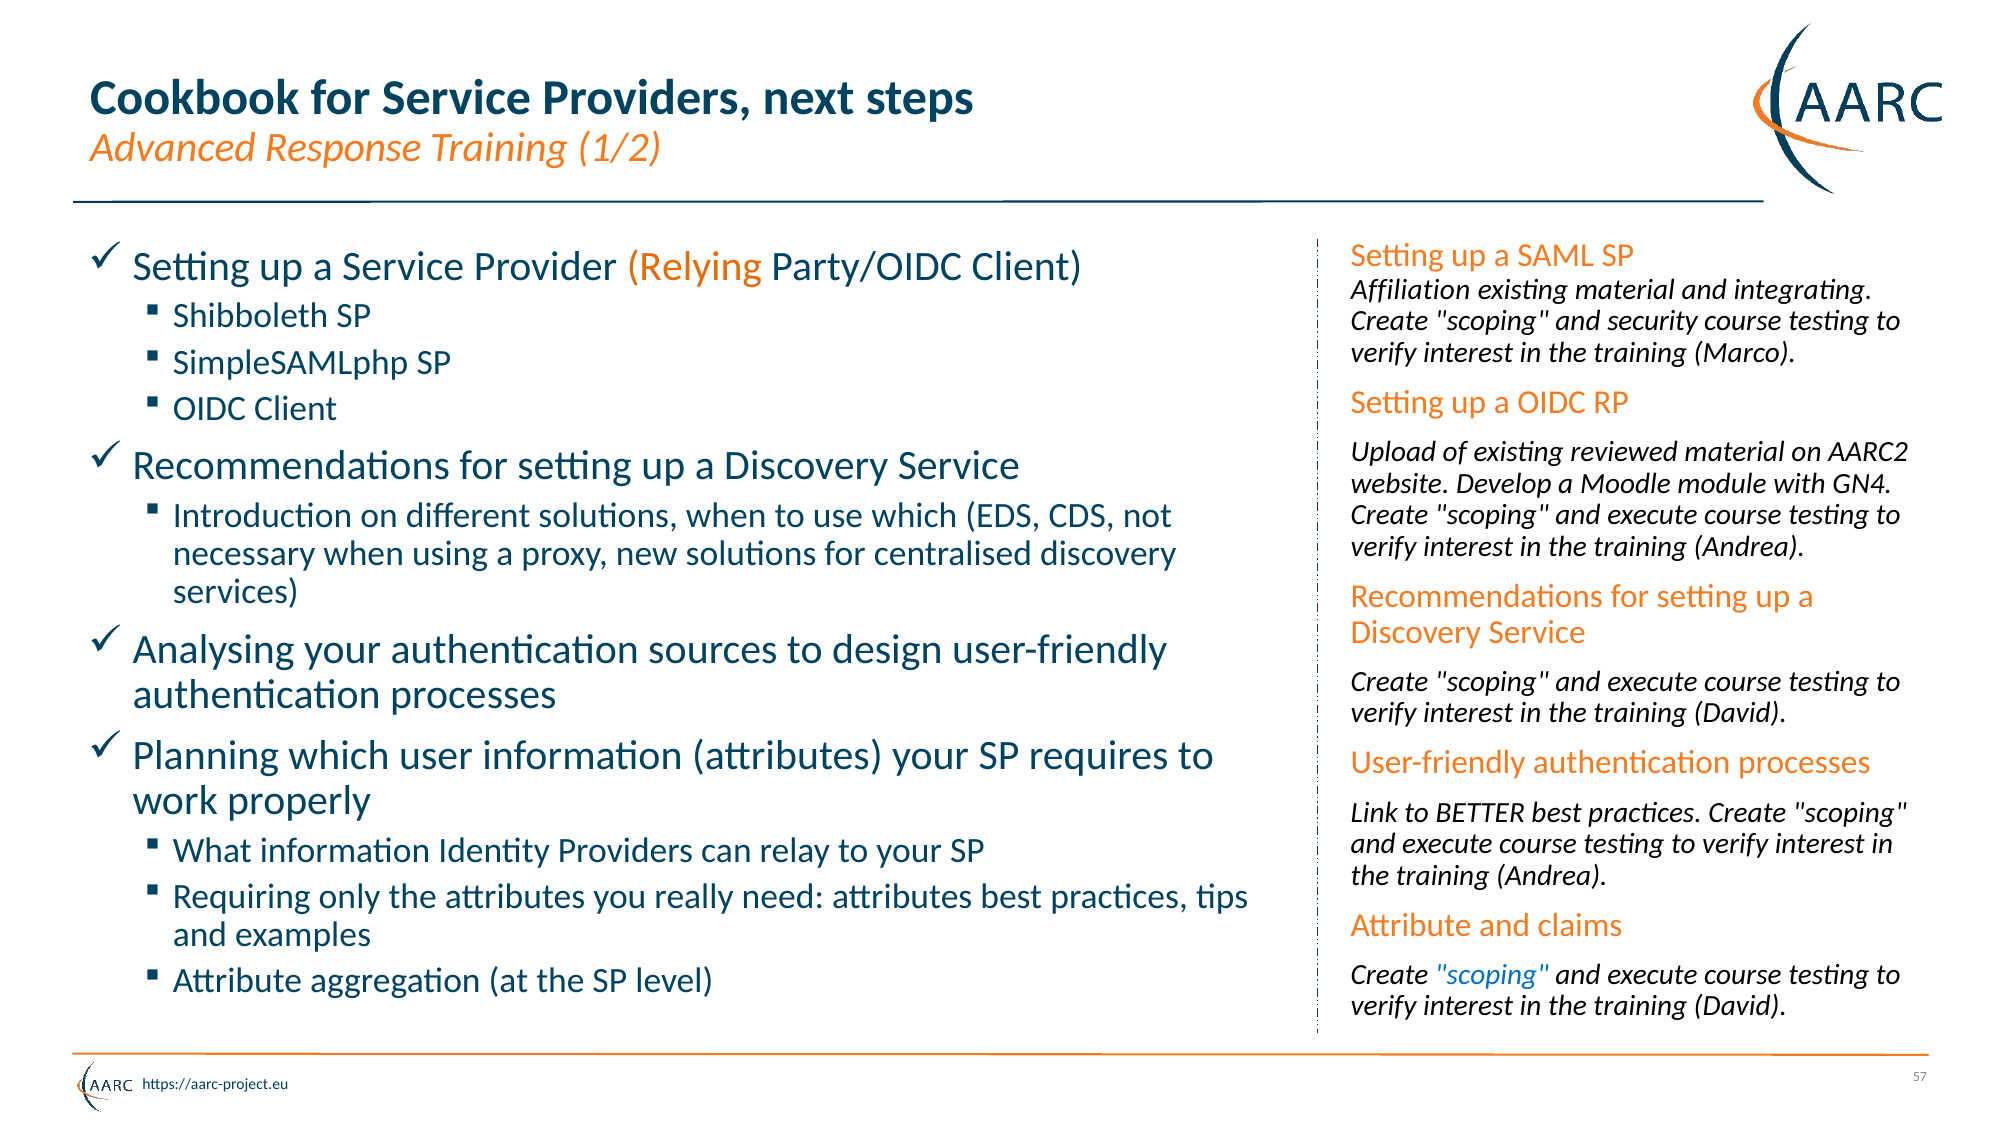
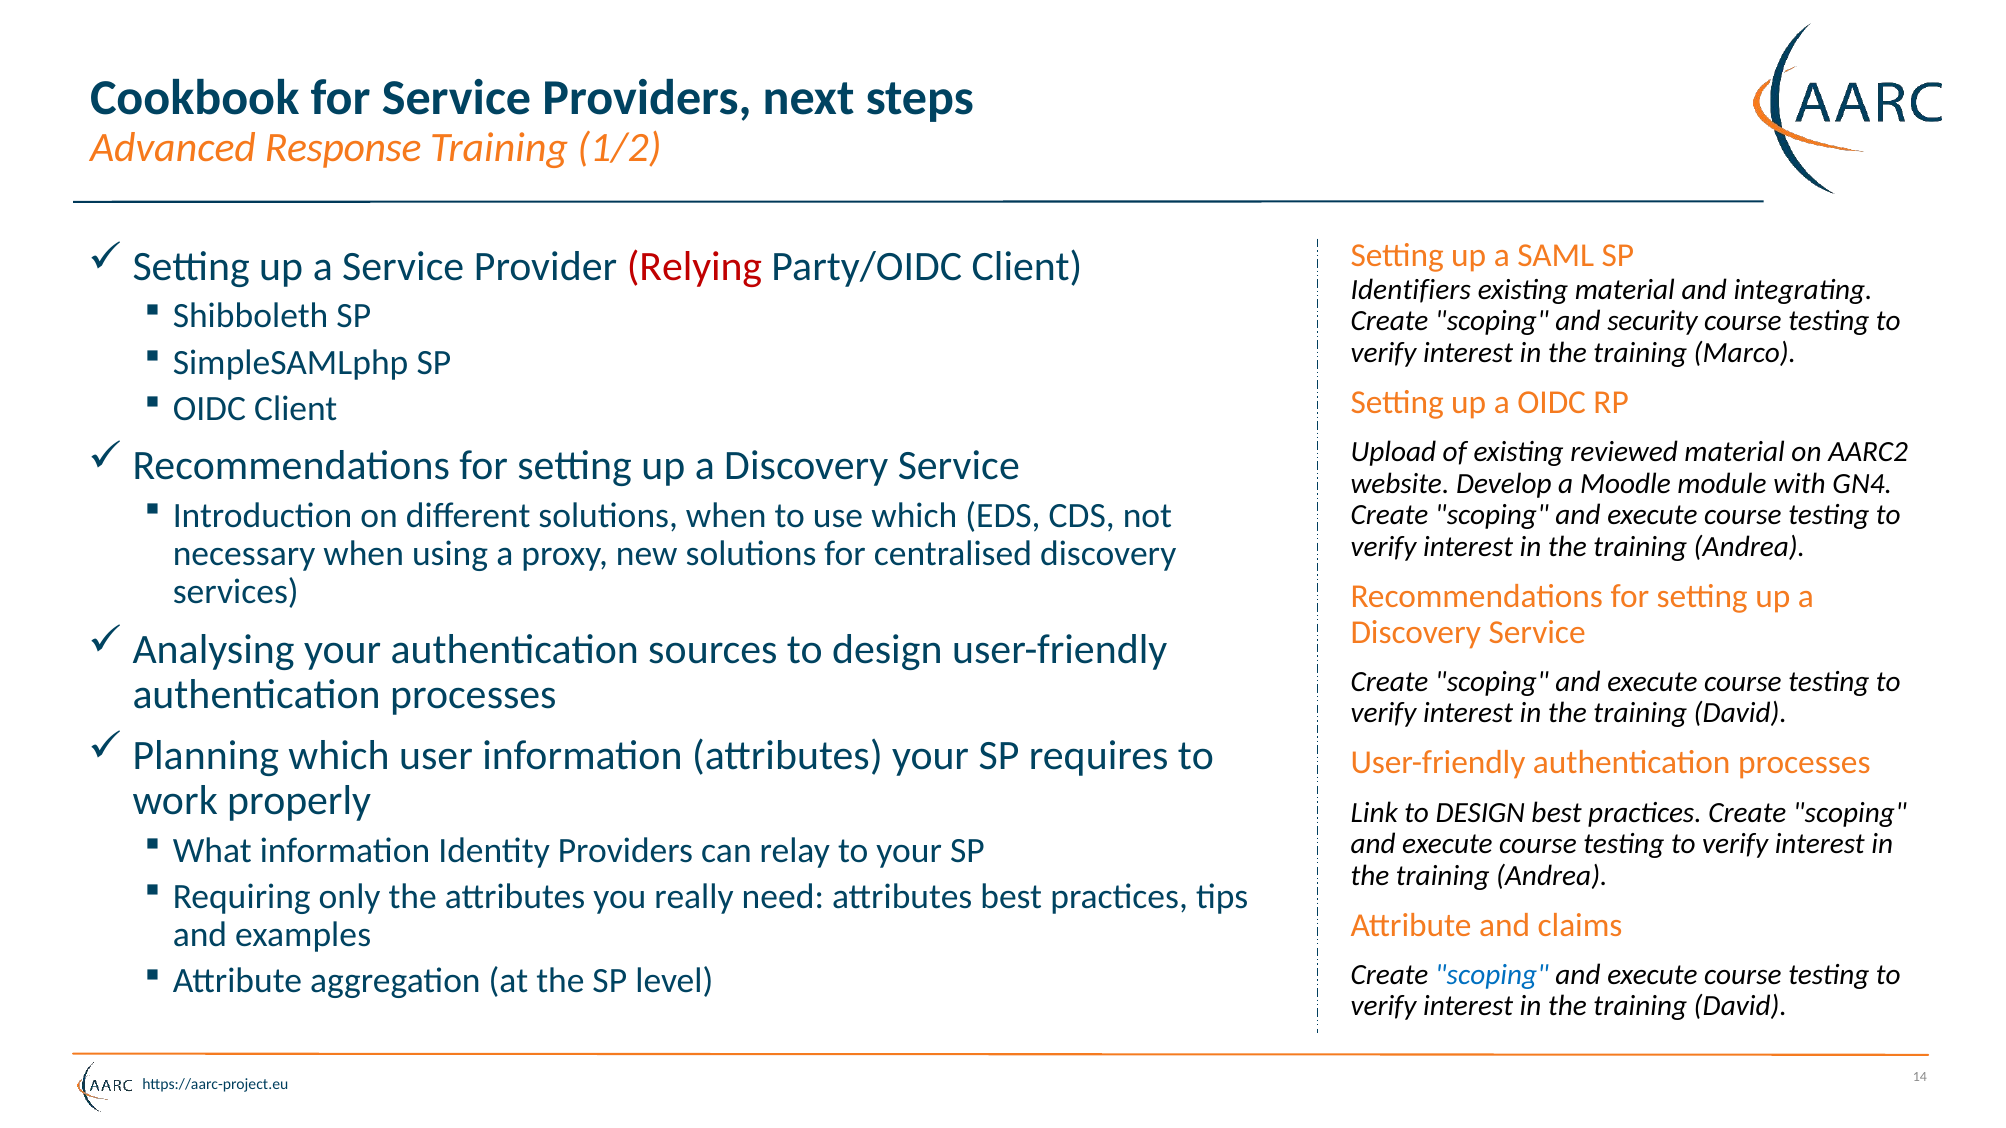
Relying colour: orange -> red
Affiliation: Affiliation -> Identifiers
Link to BETTER: BETTER -> DESIGN
57: 57 -> 14
